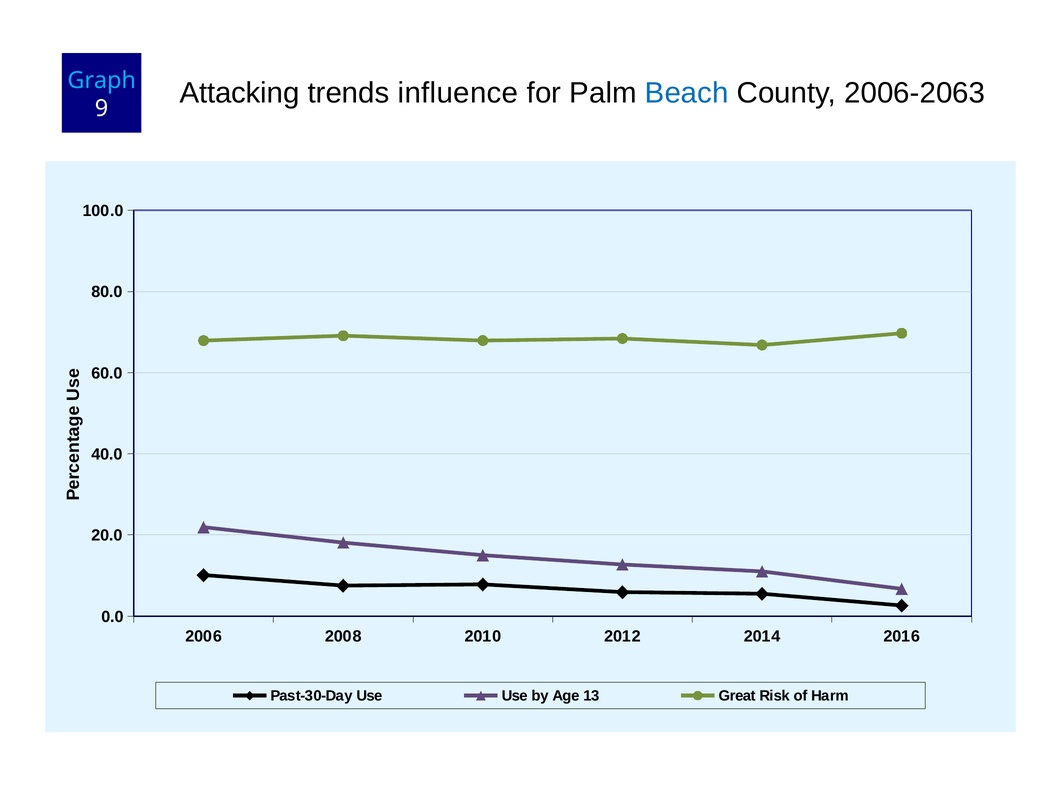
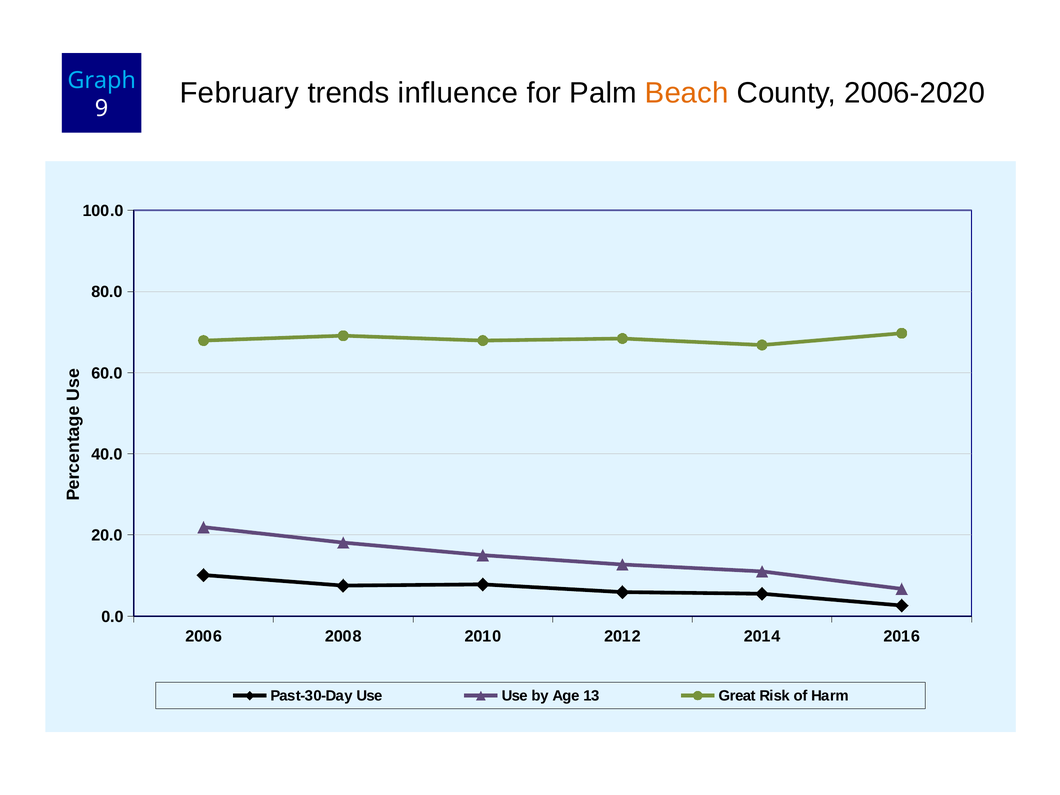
Attacking: Attacking -> February
Beach colour: blue -> orange
2006-2063: 2006-2063 -> 2006-2020
